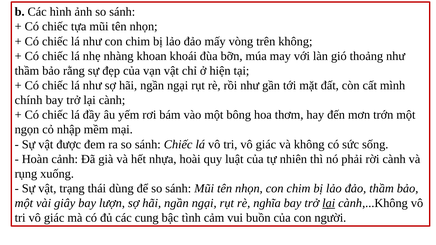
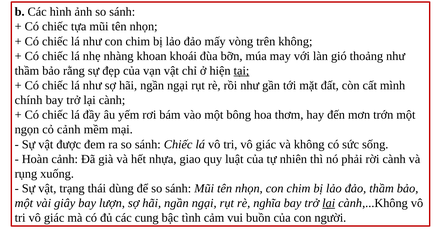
tại underline: none -> present
cỏ nhập: nhập -> cảnh
hoài: hoài -> giao
